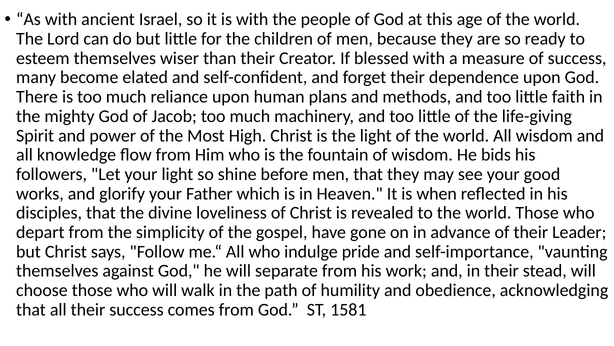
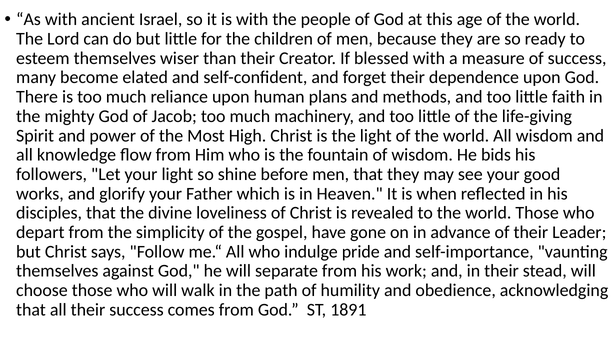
1581: 1581 -> 1891
